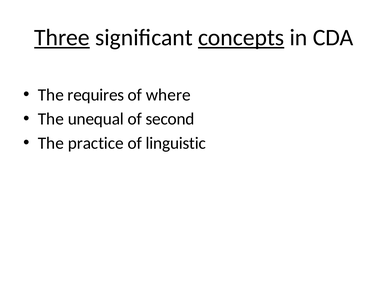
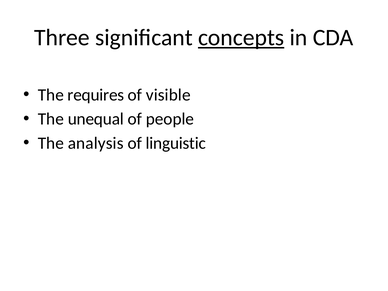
Three underline: present -> none
where: where -> visible
second: second -> people
practice: practice -> analysis
